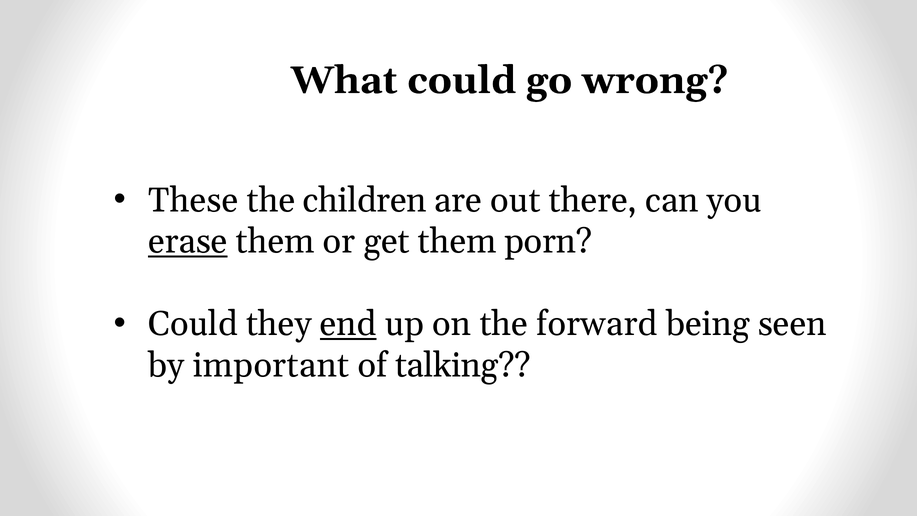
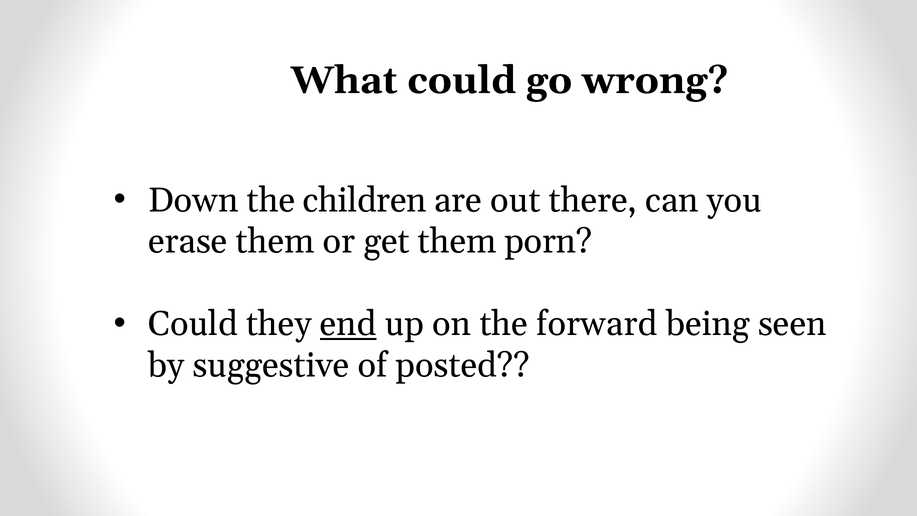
These: These -> Down
erase underline: present -> none
important: important -> suggestive
talking: talking -> posted
